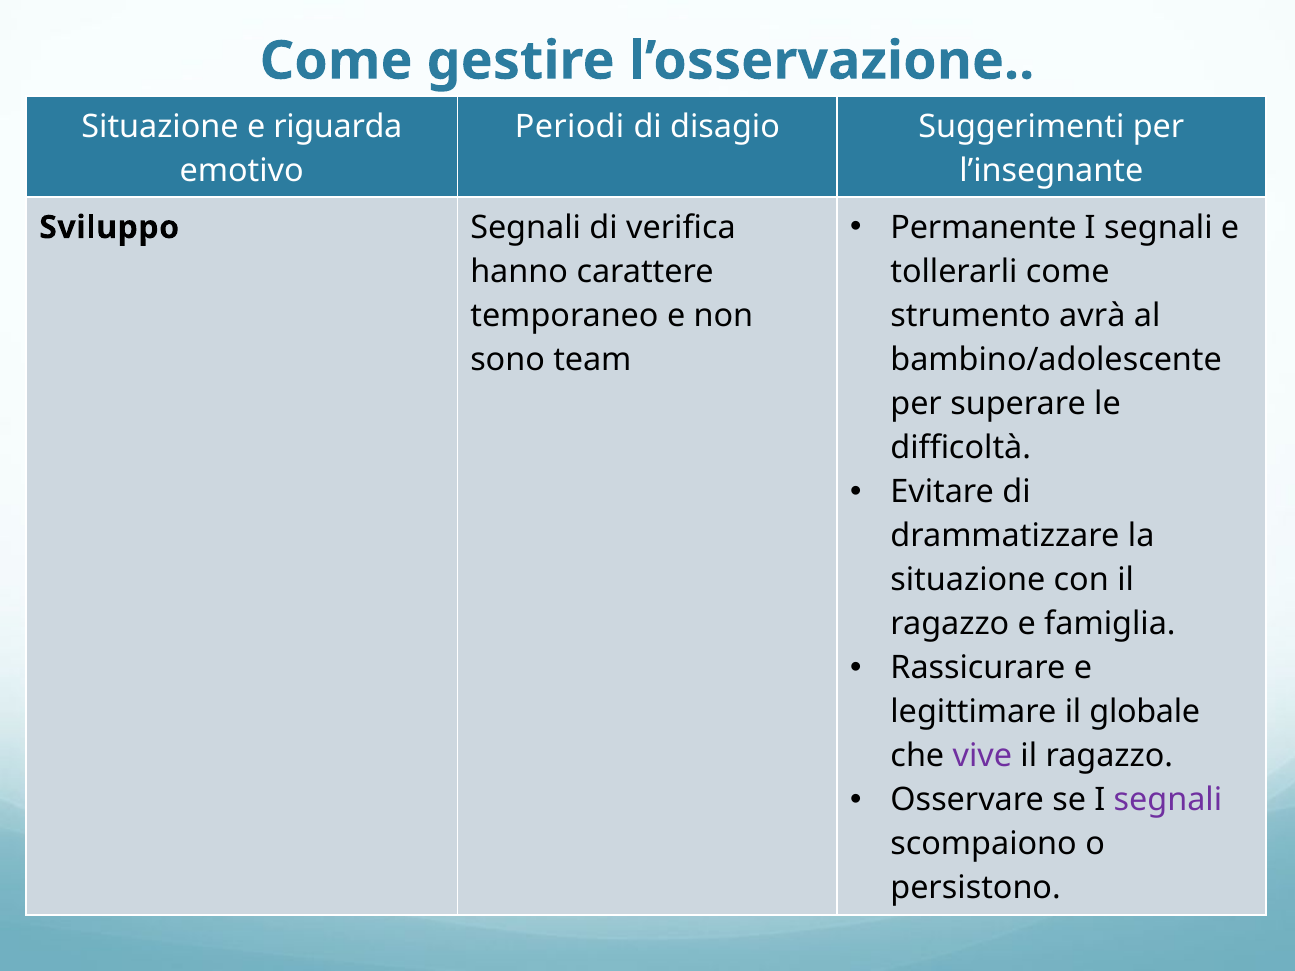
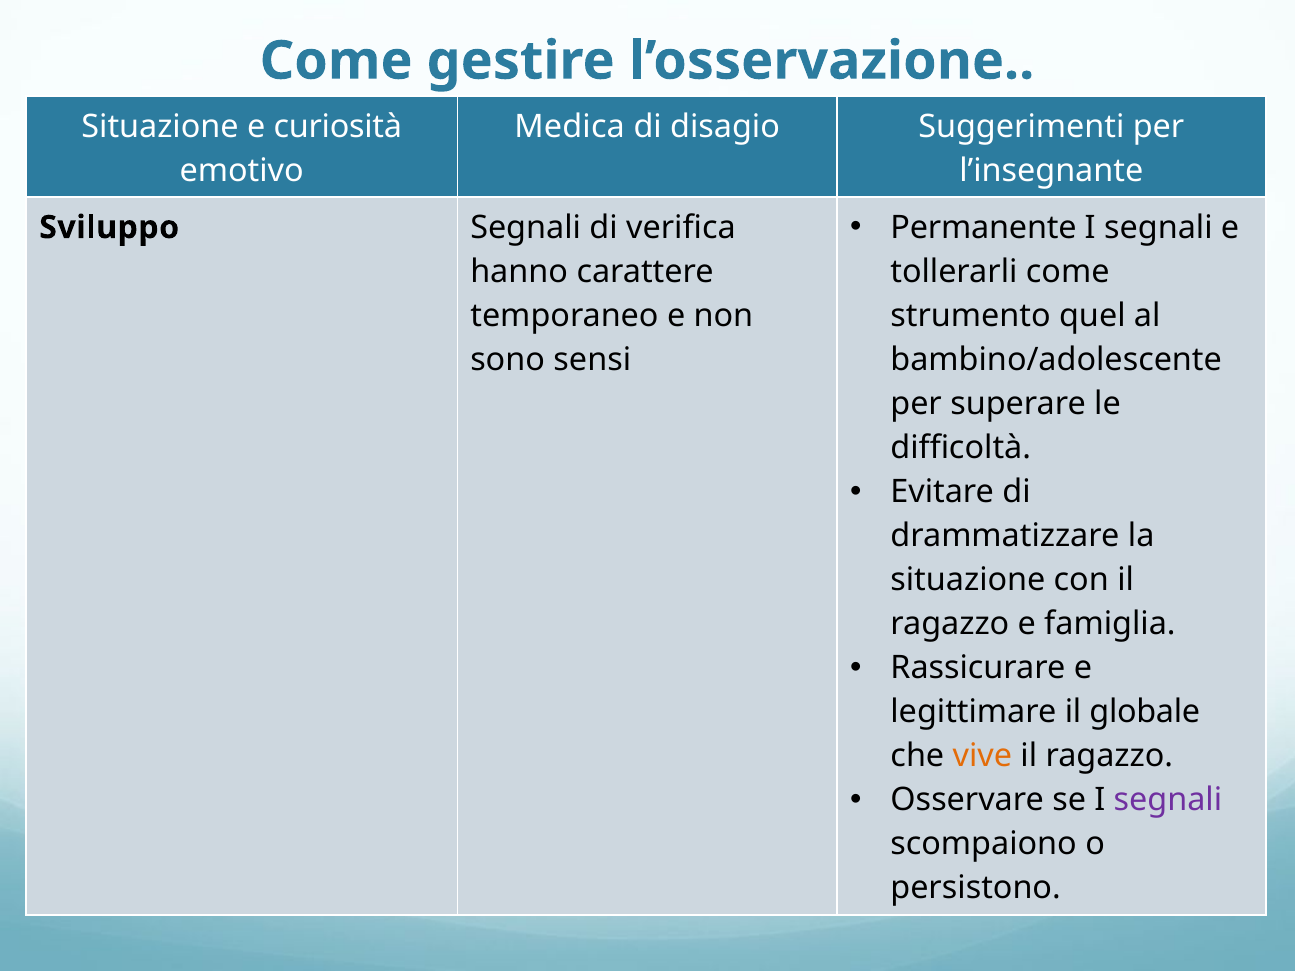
riguarda: riguarda -> curiosità
Periodi: Periodi -> Medica
avrà: avrà -> quel
team: team -> sensi
vive colour: purple -> orange
